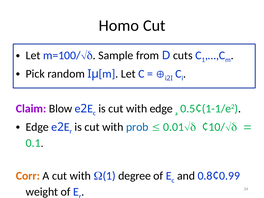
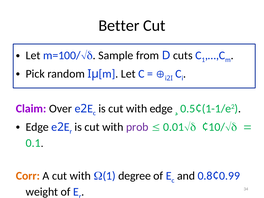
Homo: Homo -> Better
Blow: Blow -> Over
prob colour: blue -> purple
